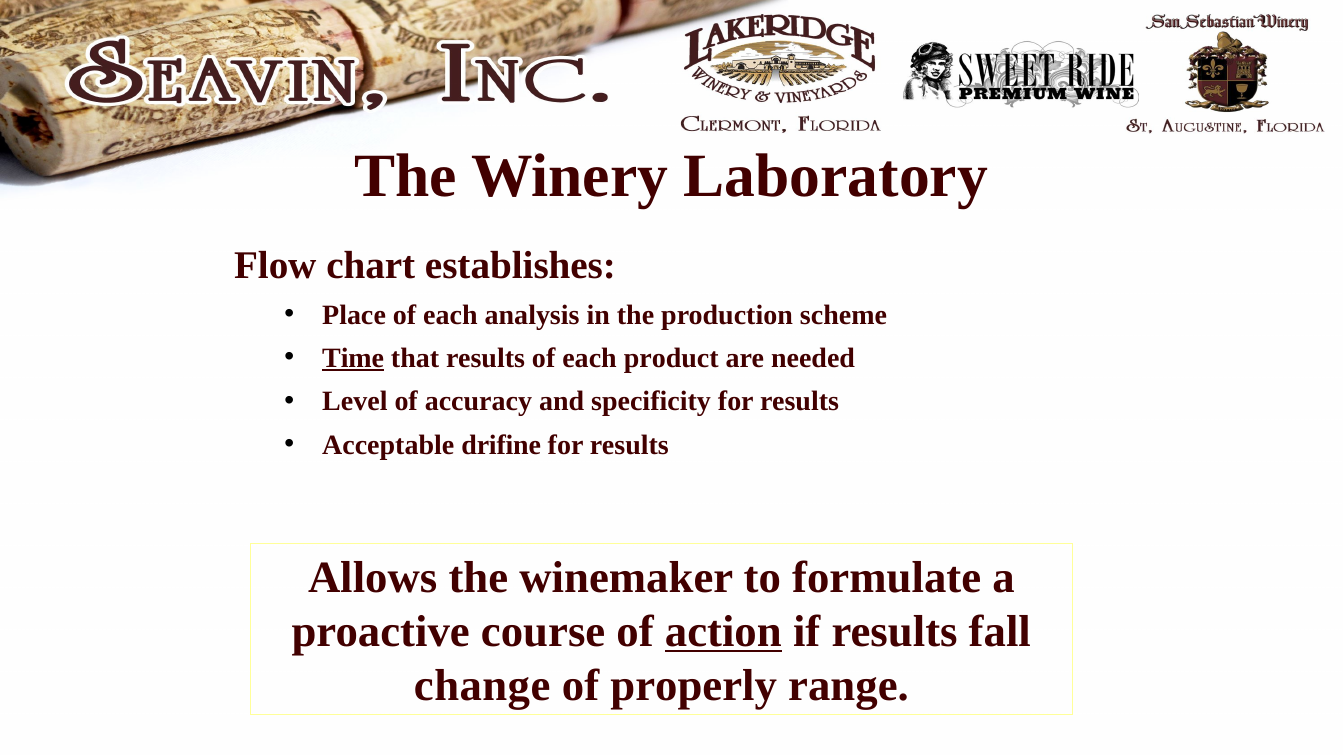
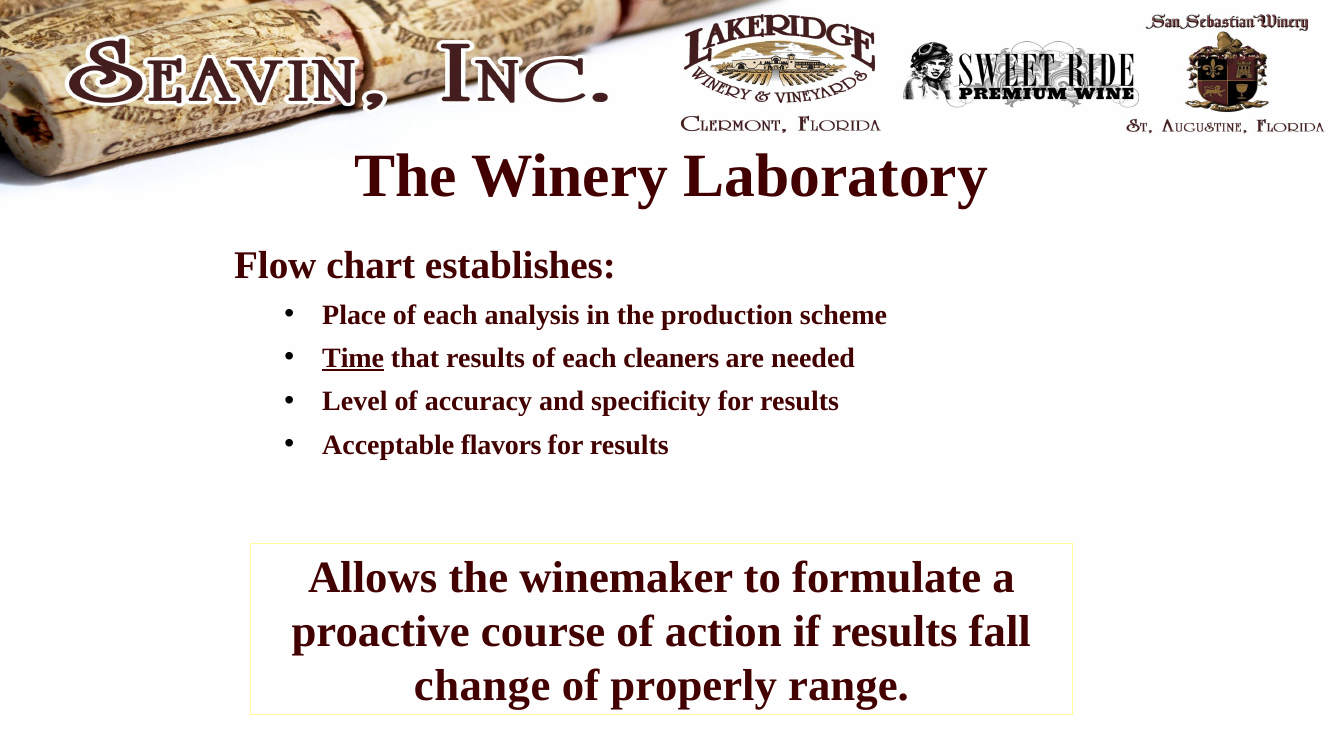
product: product -> cleaners
drifine: drifine -> flavors
action underline: present -> none
